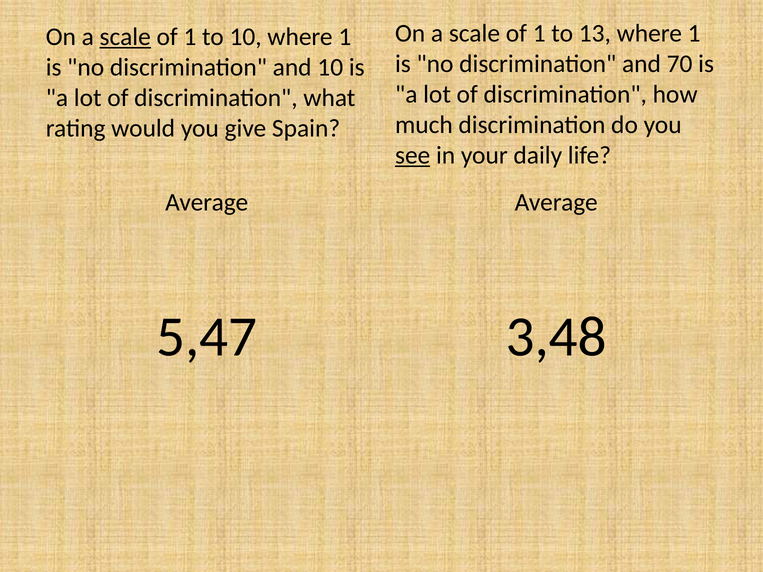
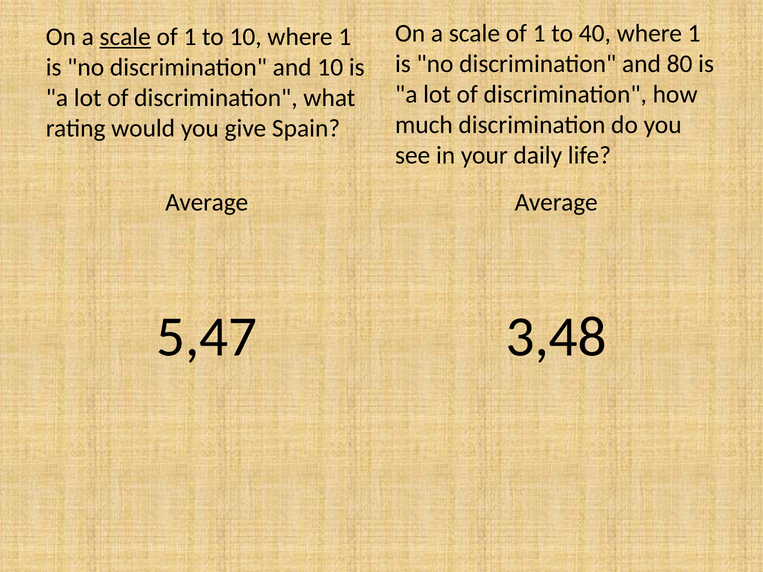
13: 13 -> 40
70: 70 -> 80
see underline: present -> none
